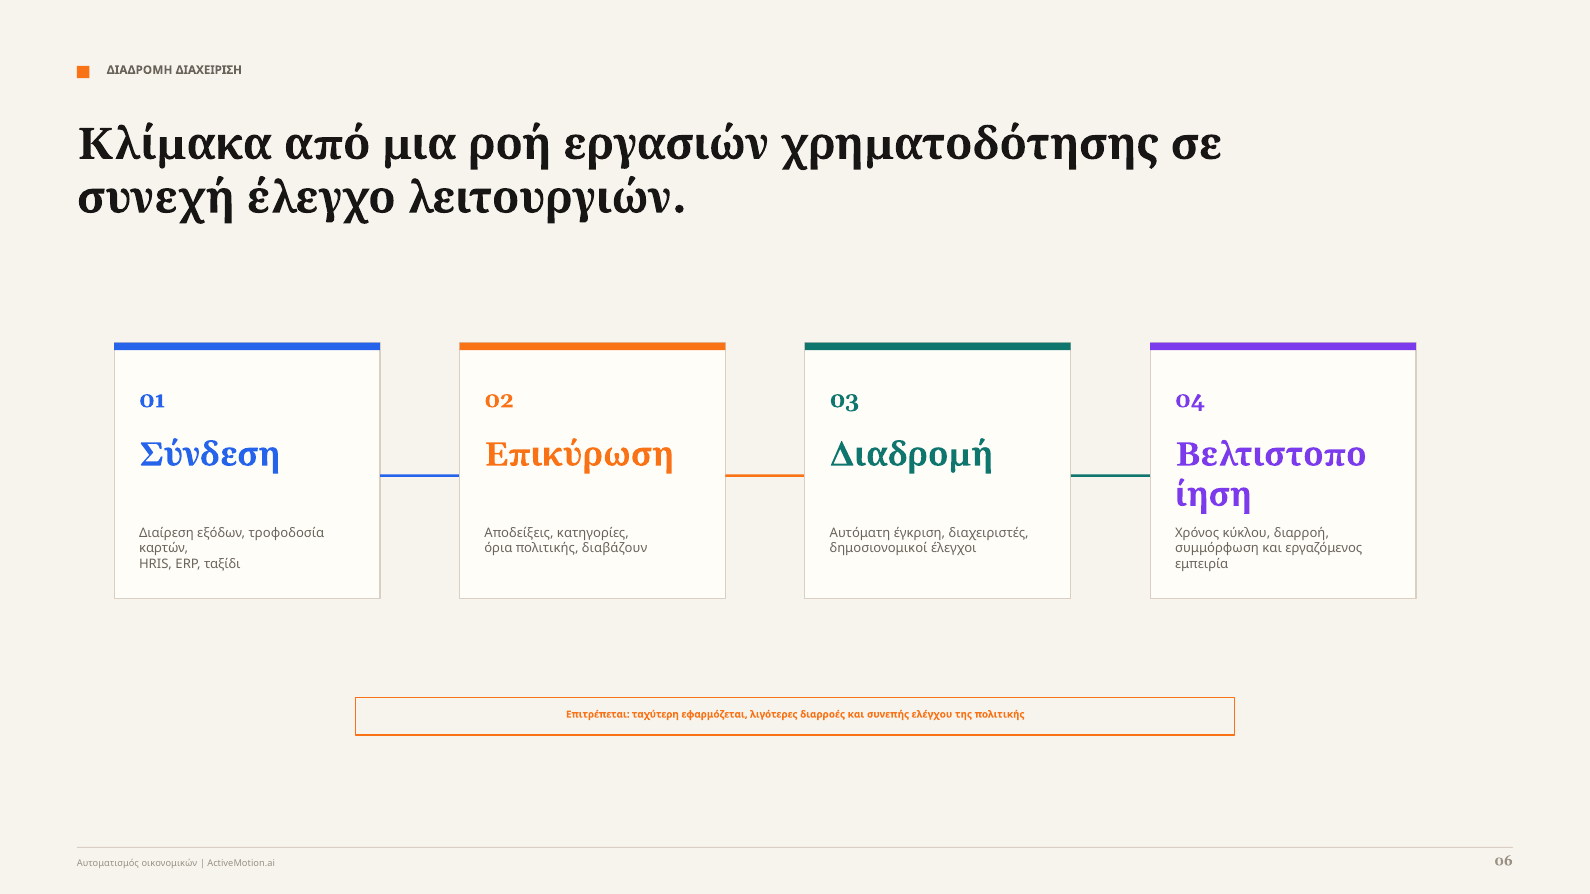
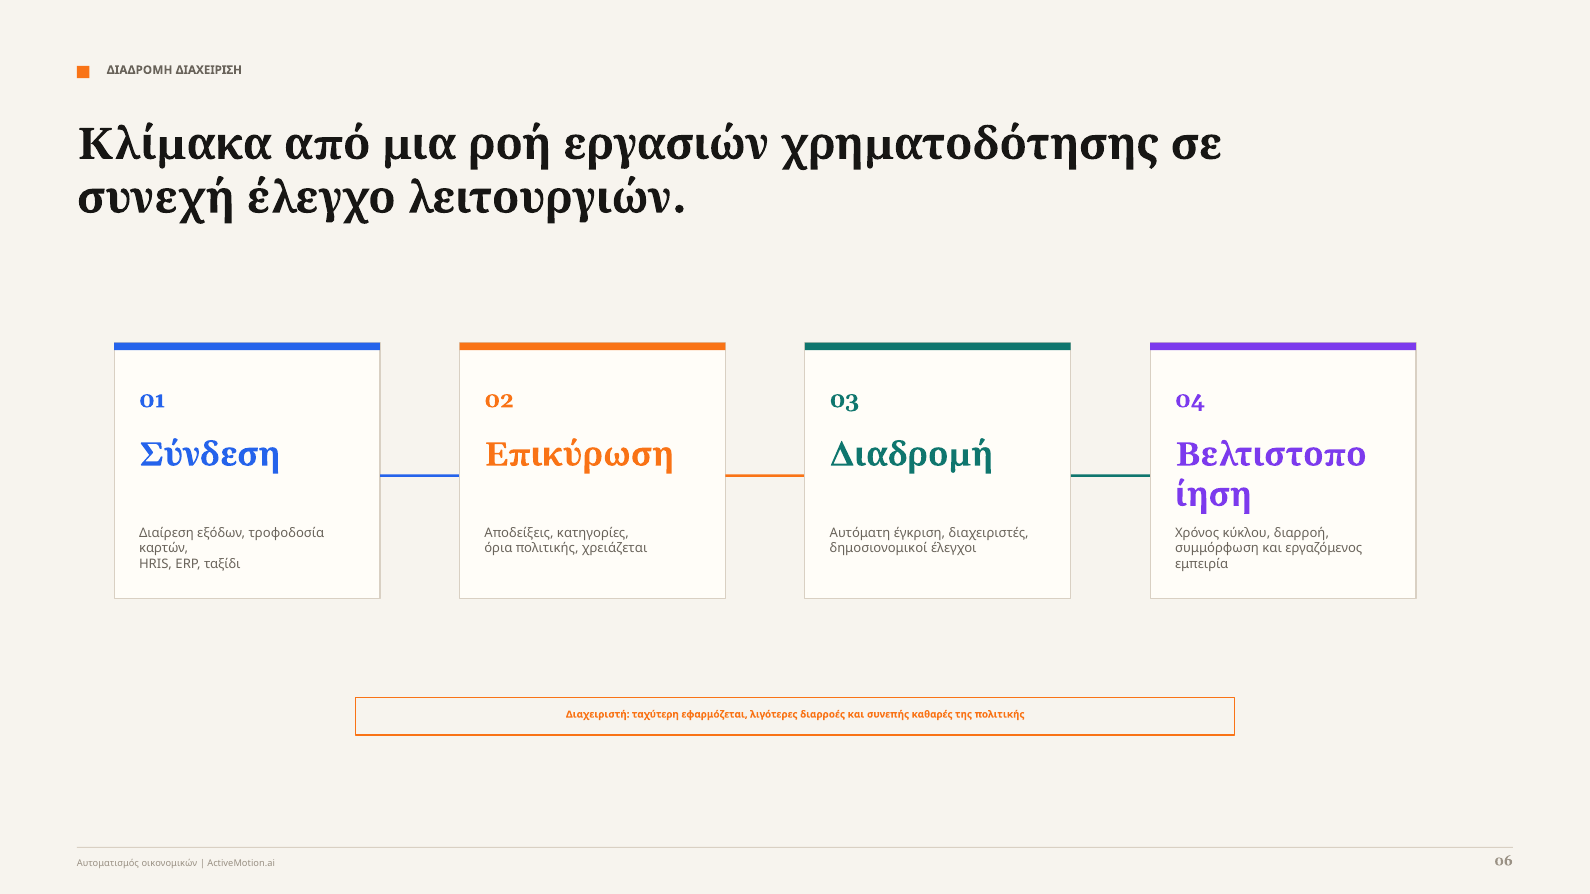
διαβάζουν: διαβάζουν -> χρειάζεται
Επιτρέπεται: Επιτρέπεται -> Διαχειριστή
ελέγχου: ελέγχου -> καθαρές
